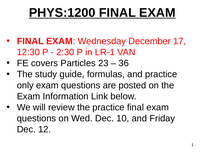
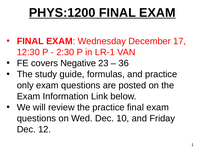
Particles: Particles -> Negative
